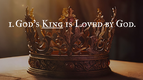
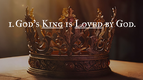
Loved underline: none -> present
